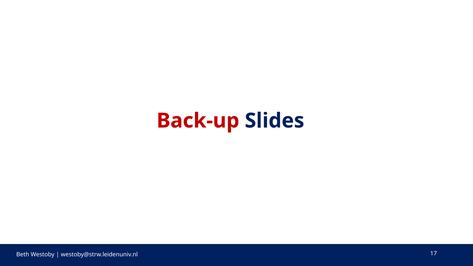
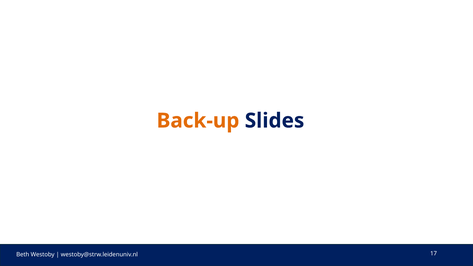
Back-up colour: red -> orange
